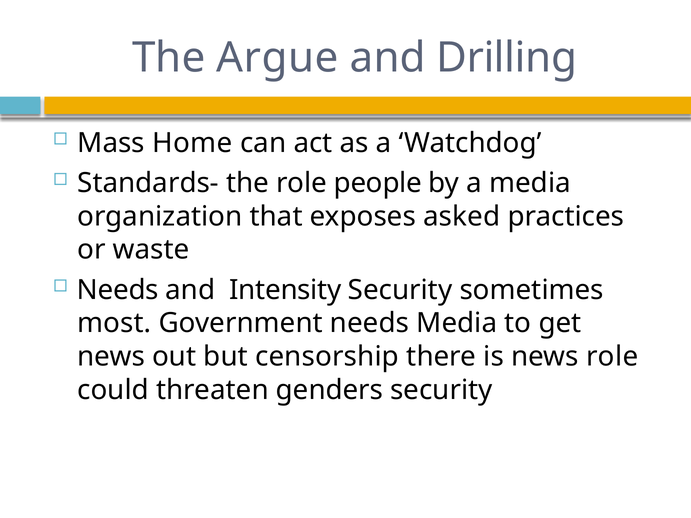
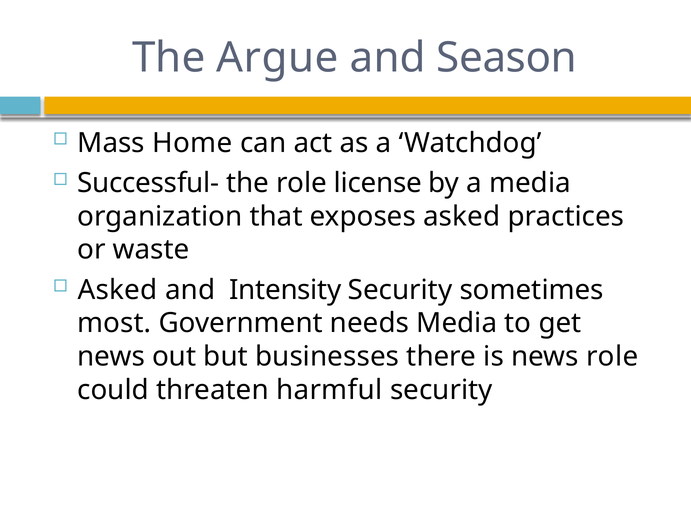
Drilling: Drilling -> Season
Standards-: Standards- -> Successful-
people: people -> license
Needs at (118, 290): Needs -> Asked
censorship: censorship -> businesses
genders: genders -> harmful
